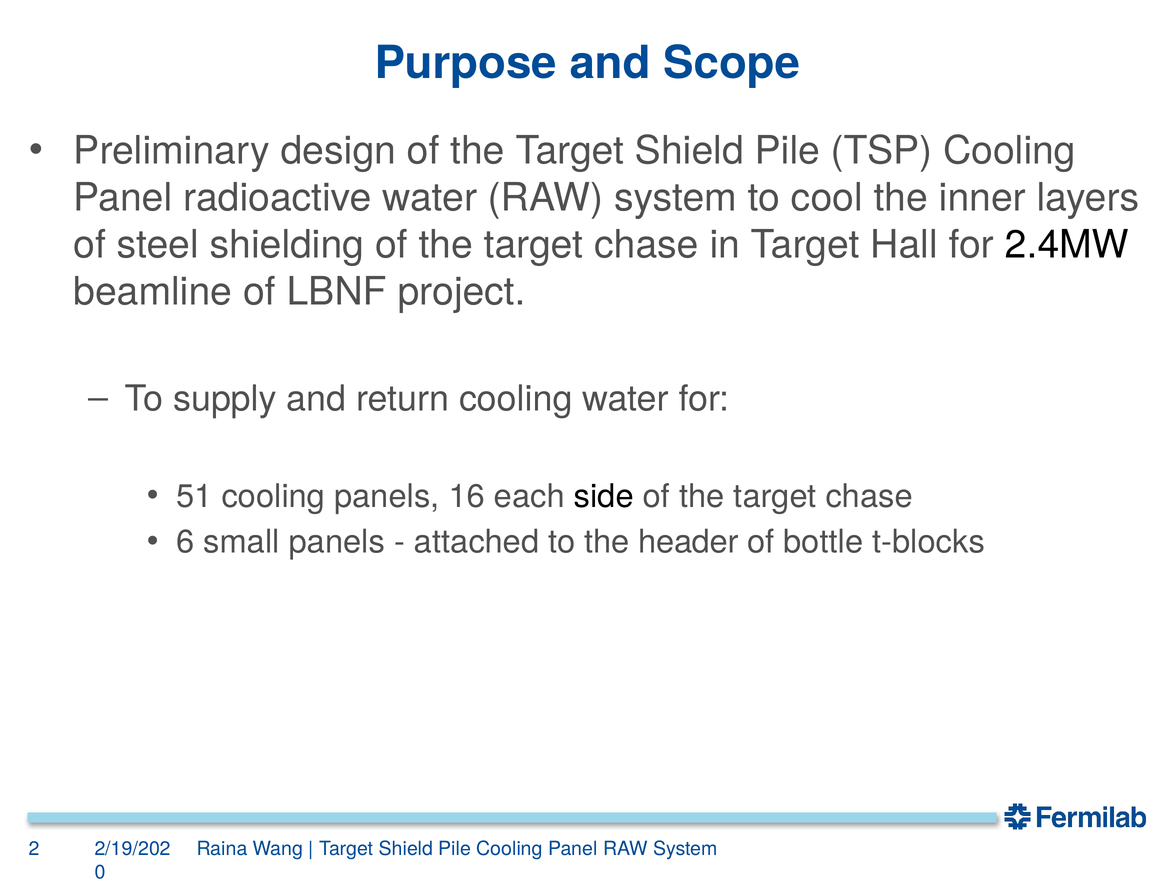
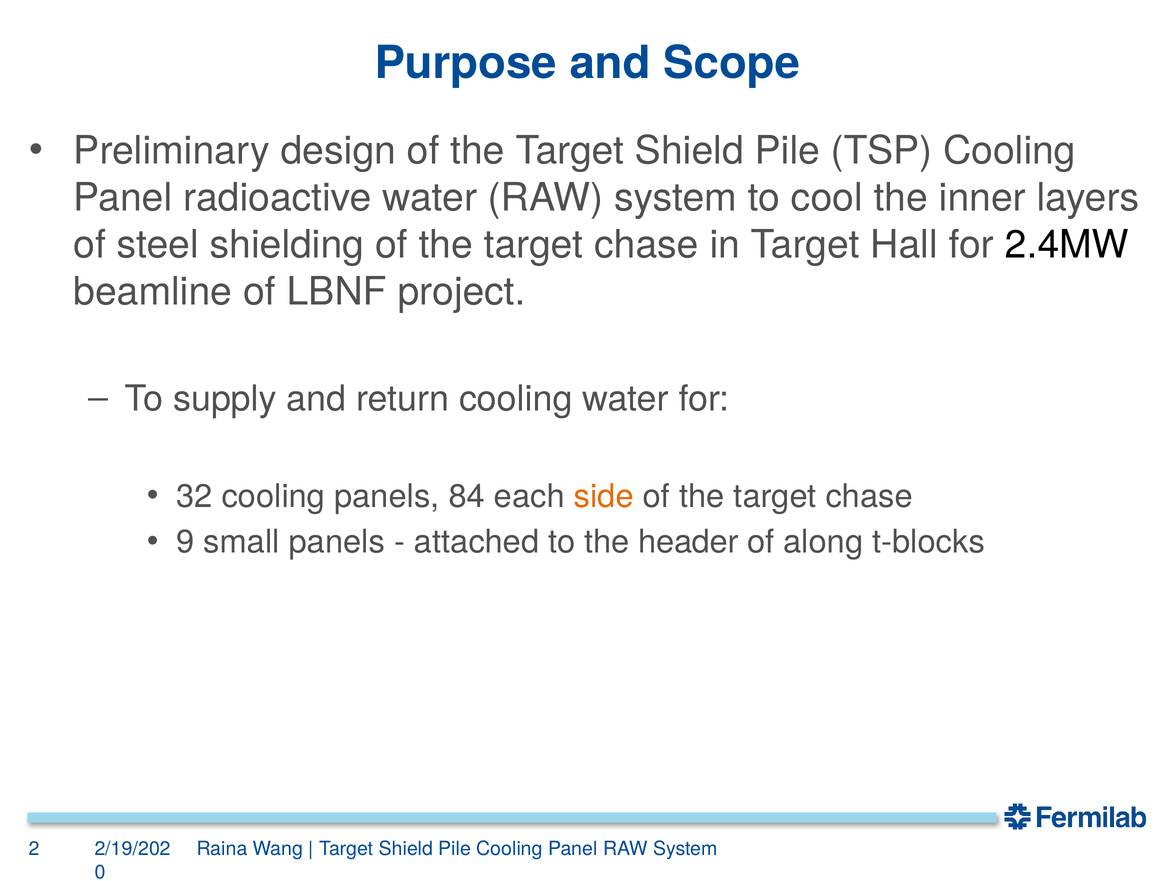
51: 51 -> 32
16: 16 -> 84
side colour: black -> orange
6: 6 -> 9
bottle: bottle -> along
